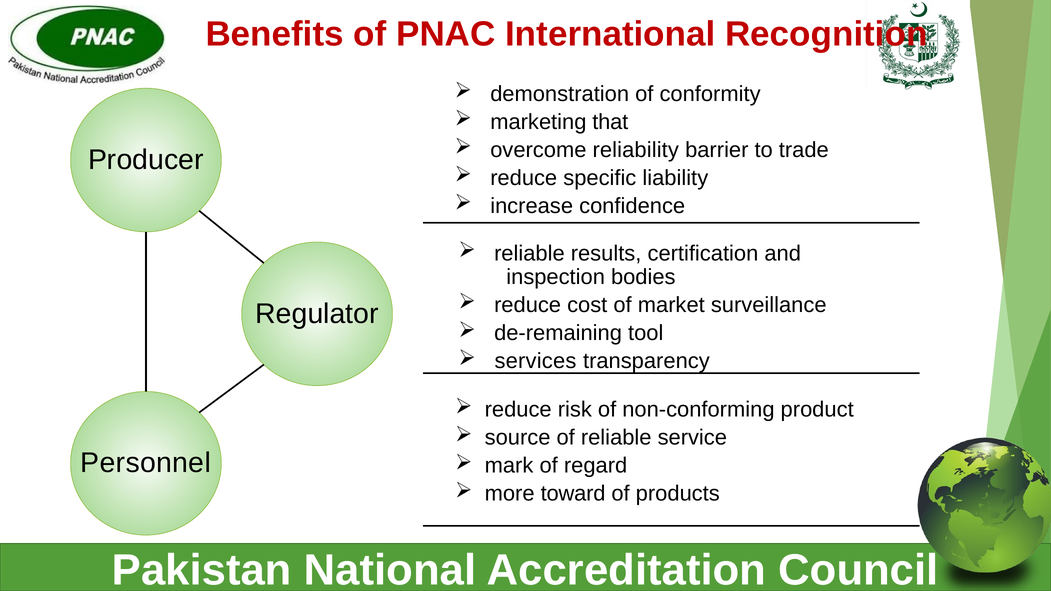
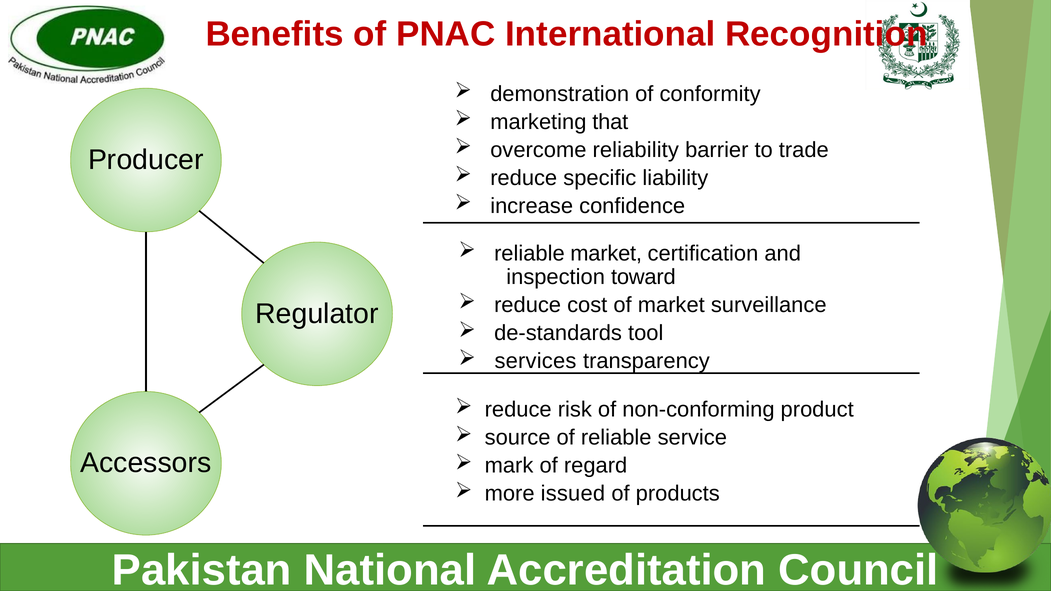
reliable results: results -> market
bodies: bodies -> toward
de-remaining: de-remaining -> de-standards
Personnel: Personnel -> Accessors
toward: toward -> issued
